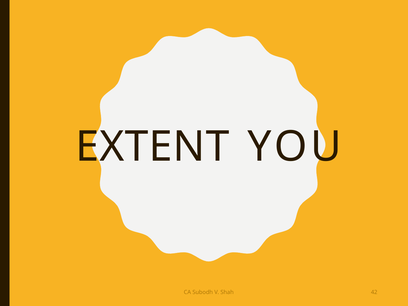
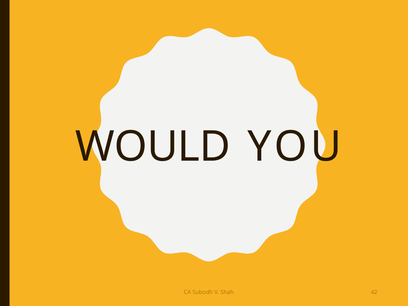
EXTENT: EXTENT -> WOULD
